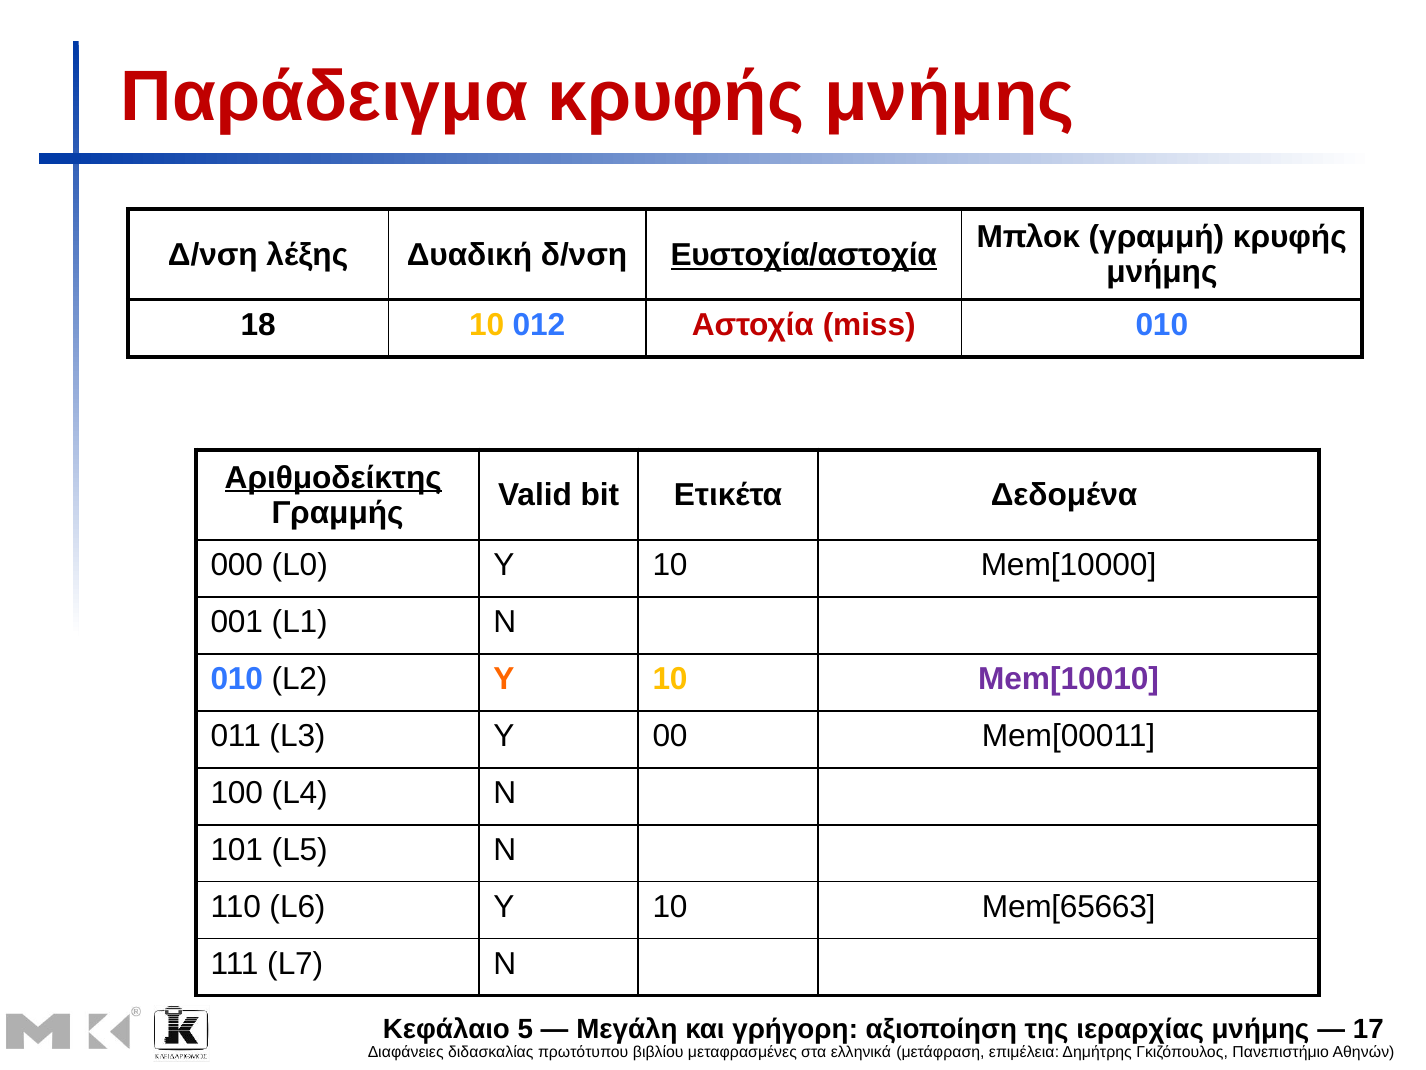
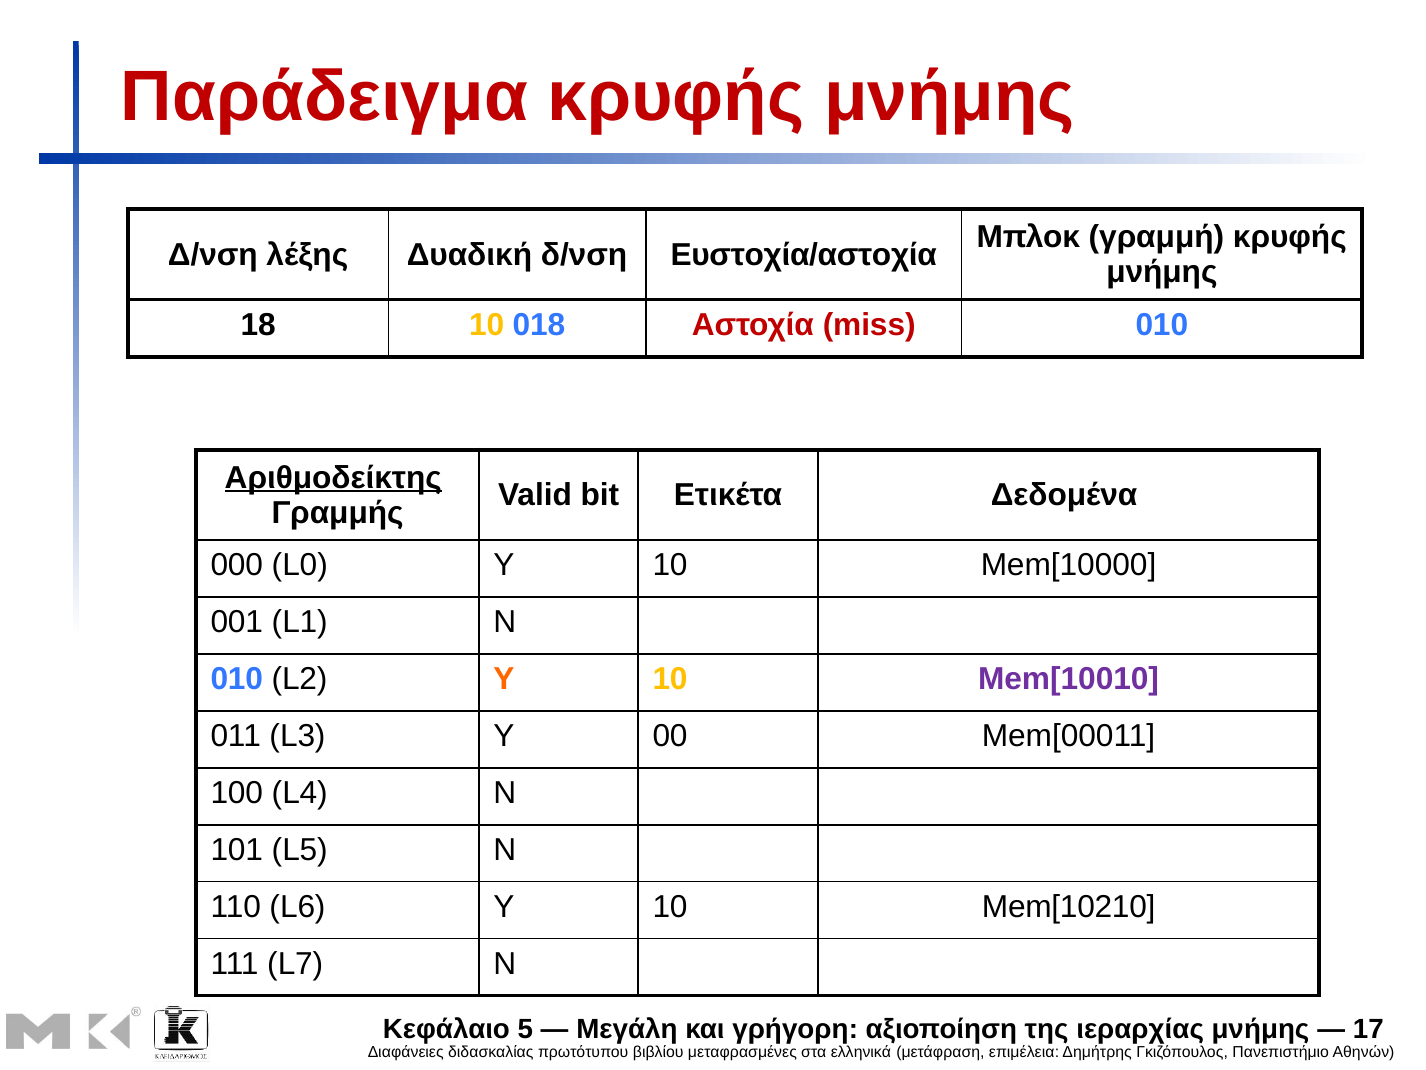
Ευστοχία/αστοχία underline: present -> none
012: 012 -> 018
Mem[65663: Mem[65663 -> Mem[10210
